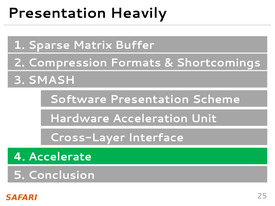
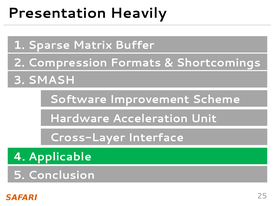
Software Presentation: Presentation -> Improvement
Accelerate: Accelerate -> Applicable
